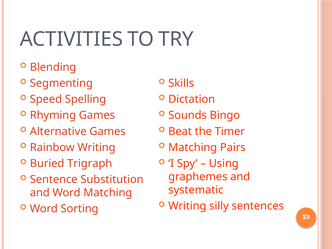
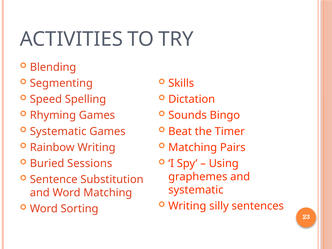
Alternative at (58, 131): Alternative -> Systematic
Trigraph: Trigraph -> Sessions
